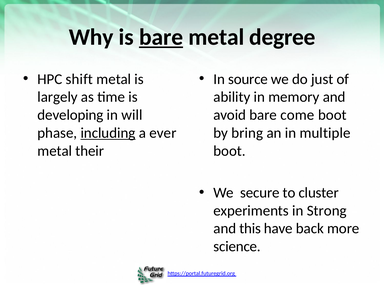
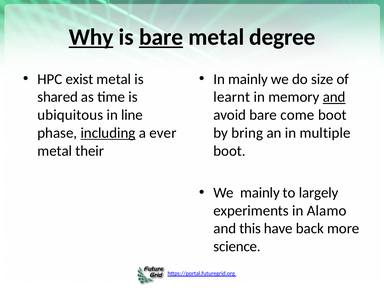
Why underline: none -> present
shift: shift -> exist
In source: source -> mainly
just: just -> size
largely: largely -> shared
ability: ability -> learnt
and at (334, 97) underline: none -> present
developing: developing -> ubiquitous
will: will -> line
We secure: secure -> mainly
cluster: cluster -> largely
Strong: Strong -> Alamo
